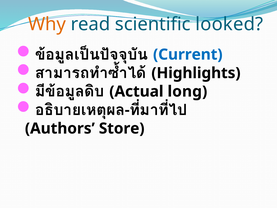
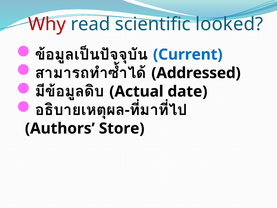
Why colour: orange -> red
Highlights: Highlights -> Addressed
long: long -> date
